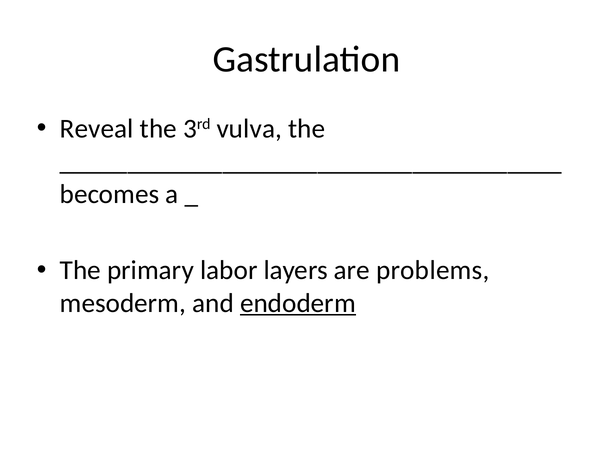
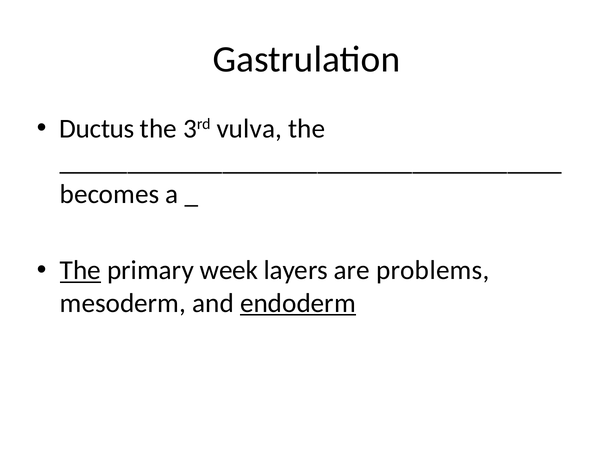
Reveal: Reveal -> Ductus
The at (80, 270) underline: none -> present
labor: labor -> week
